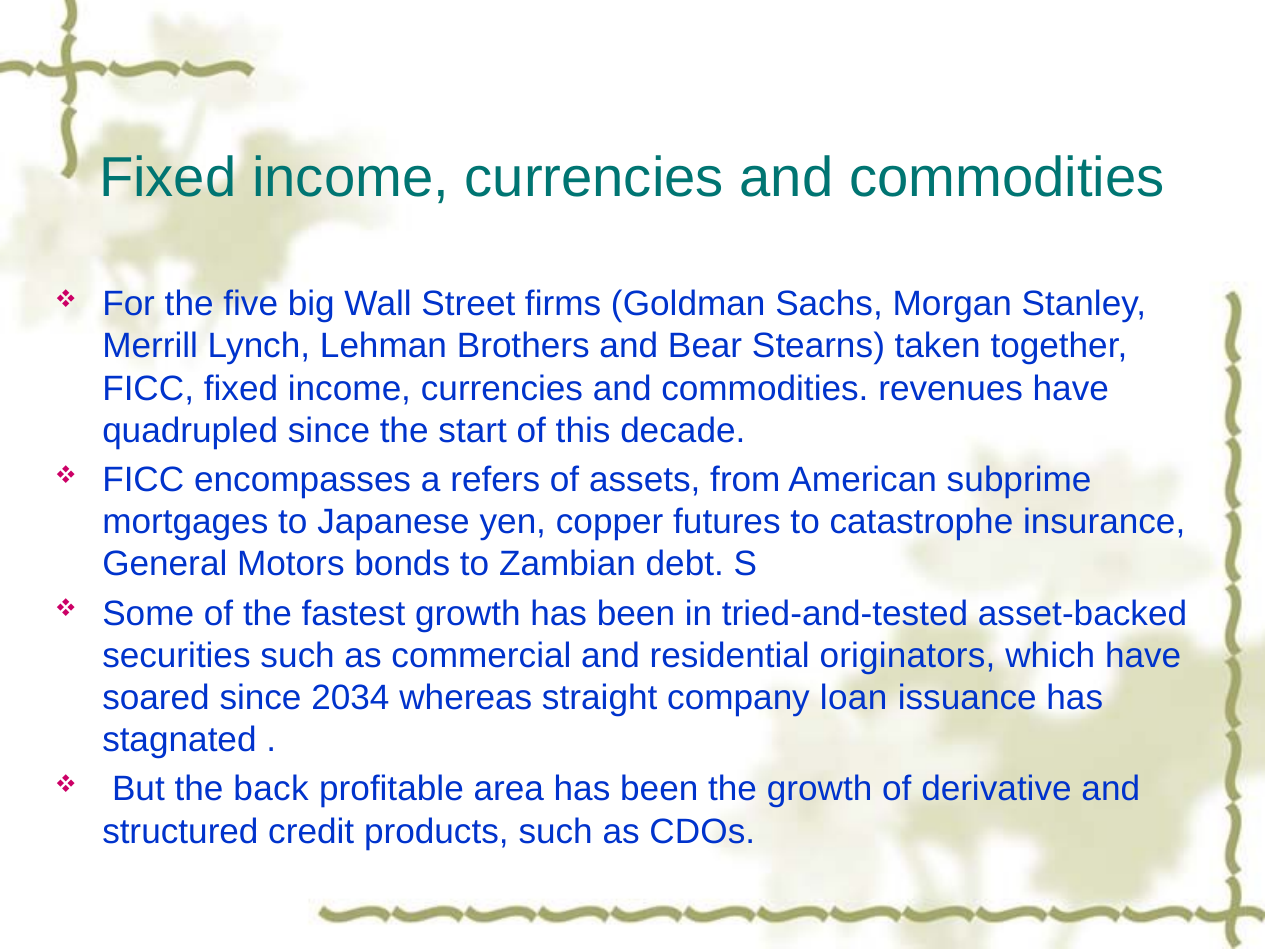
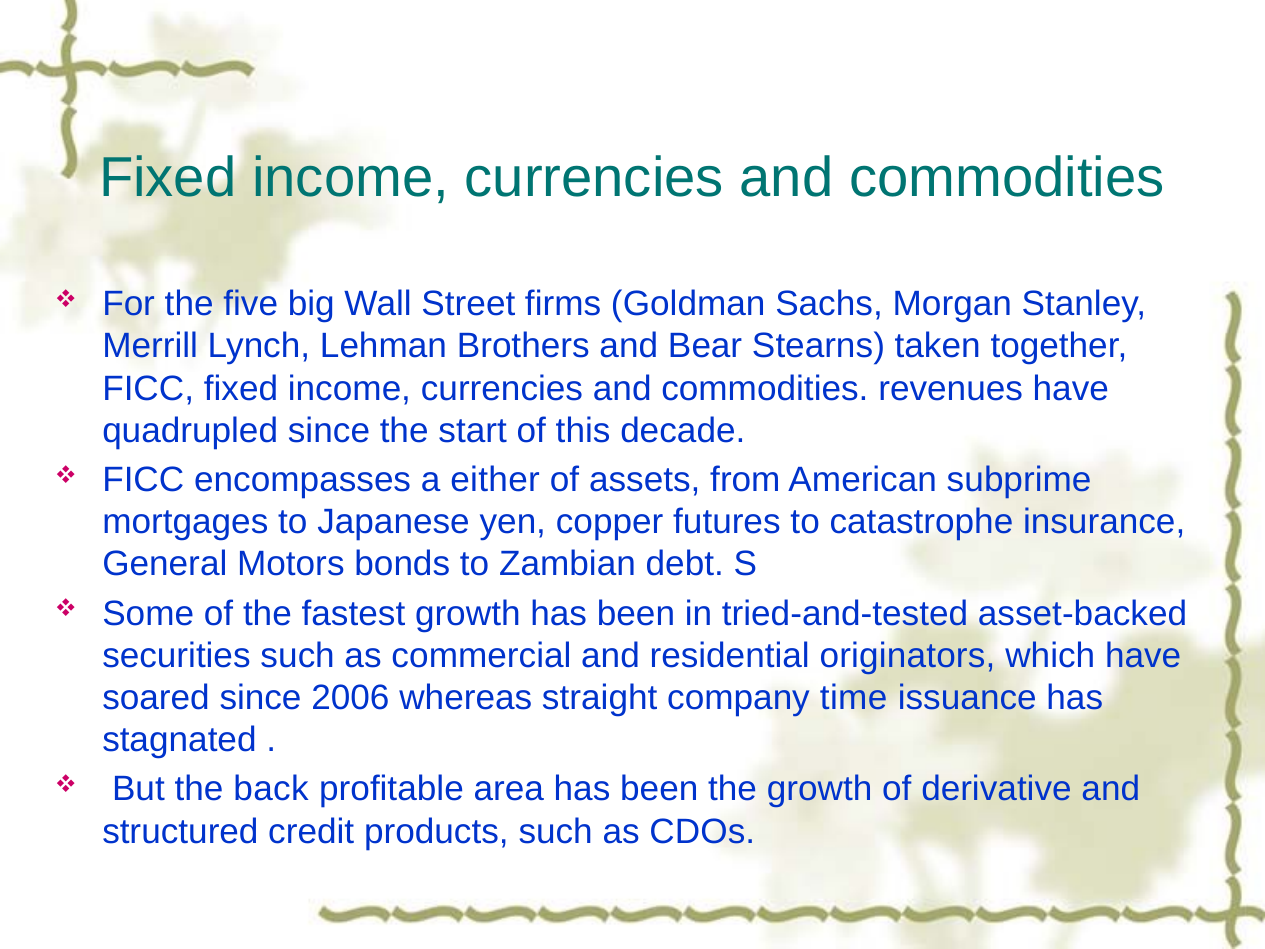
refers: refers -> either
2034: 2034 -> 2006
loan: loan -> time
